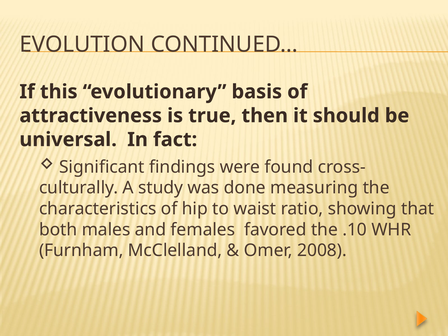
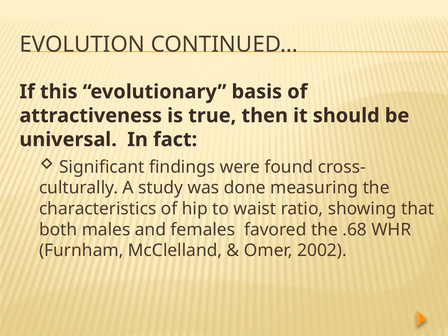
.10: .10 -> .68
2008: 2008 -> 2002
